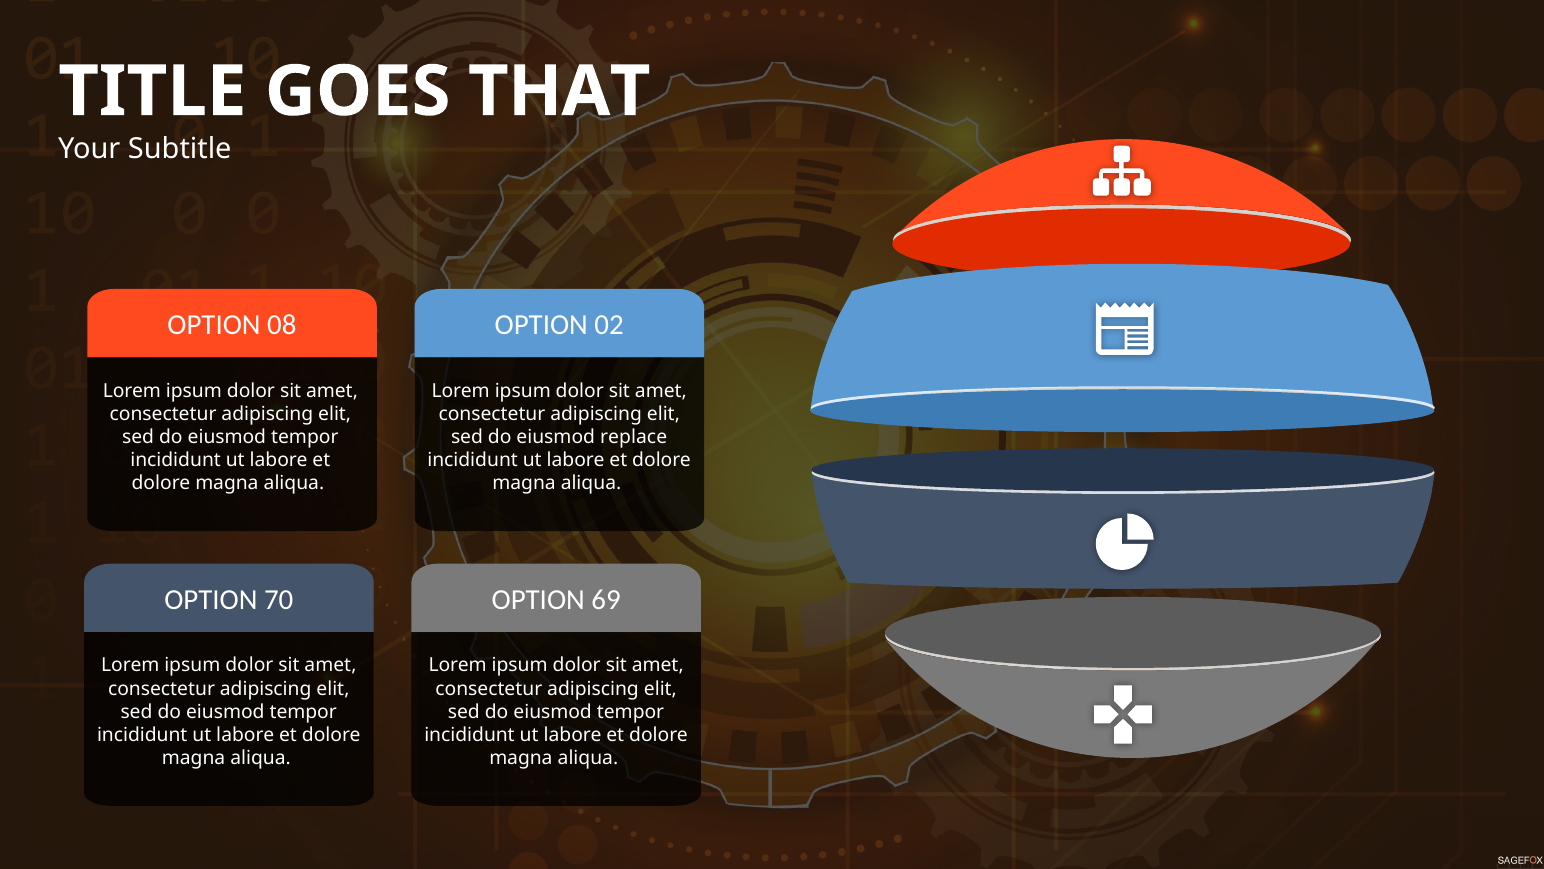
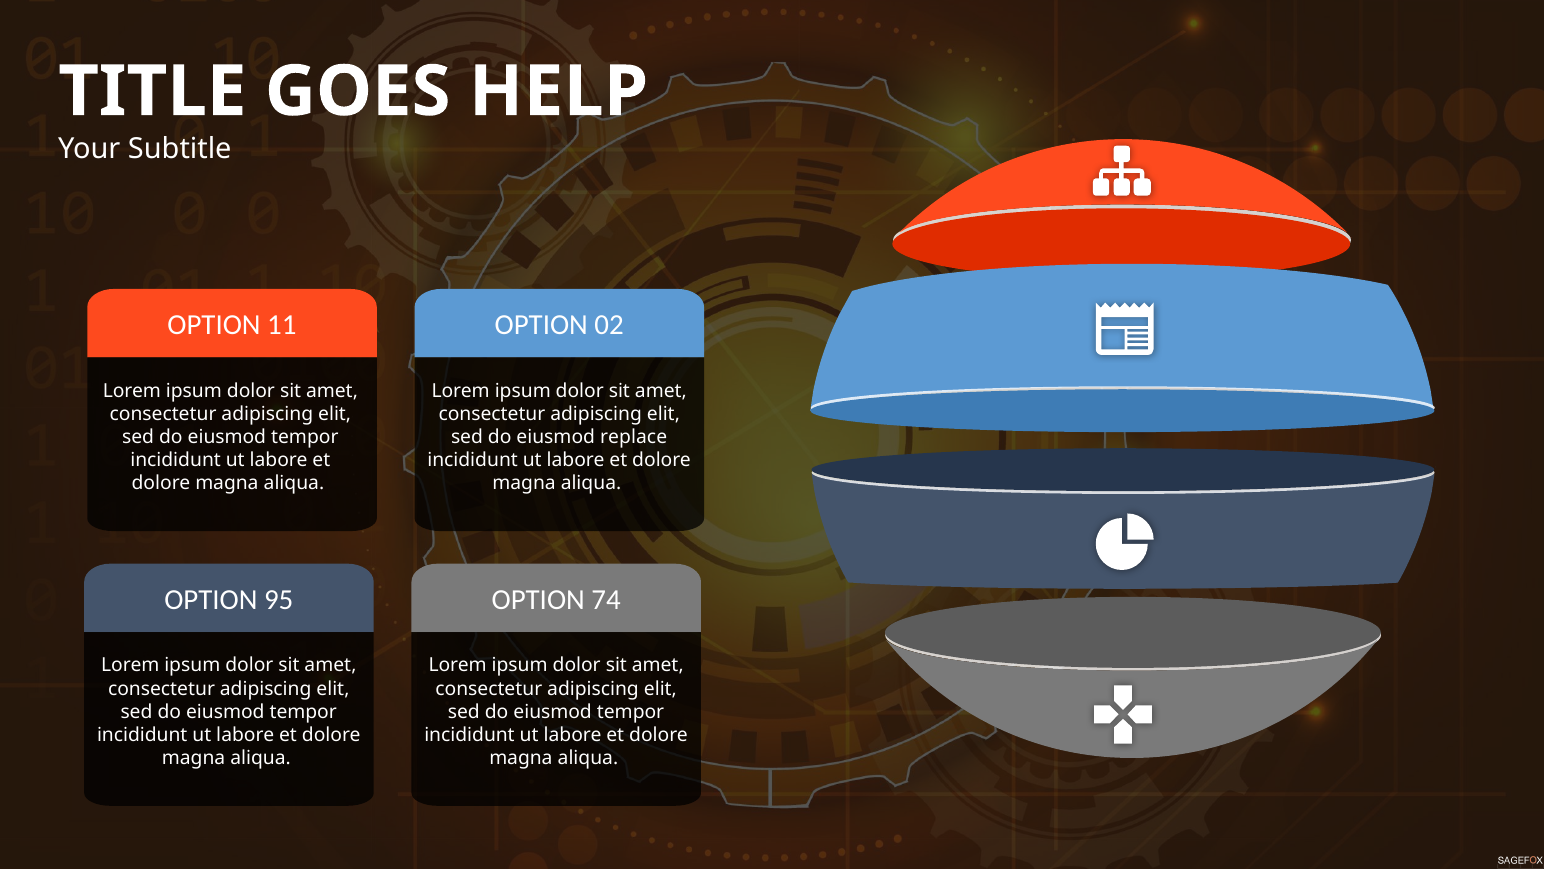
THAT: THAT -> HELP
08: 08 -> 11
70: 70 -> 95
69: 69 -> 74
